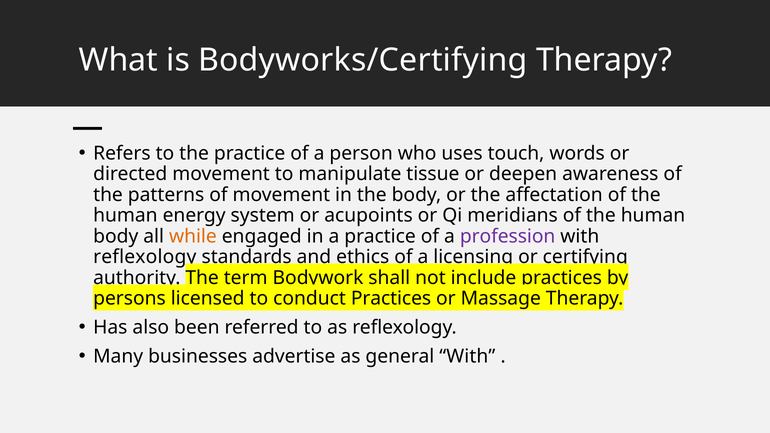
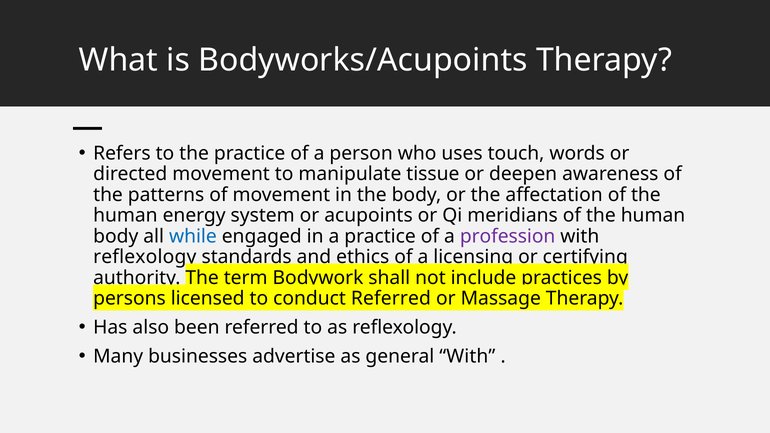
Bodyworks/Certifying: Bodyworks/Certifying -> Bodyworks/Acupoints
while colour: orange -> blue
conduct Practices: Practices -> Referred
